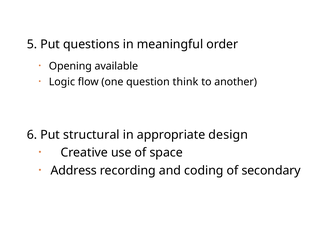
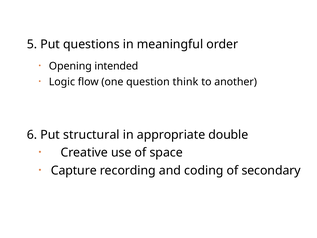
available: available -> intended
design: design -> double
Address: Address -> Capture
